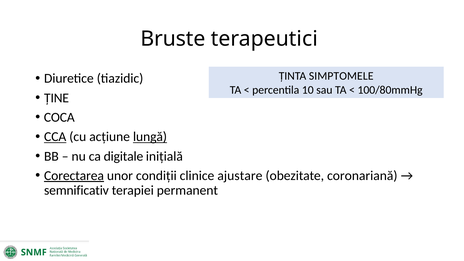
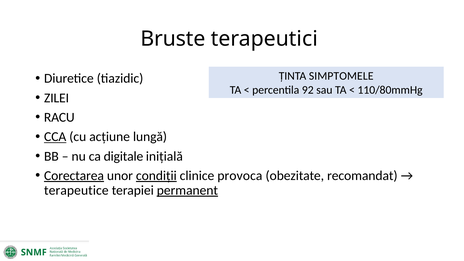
10: 10 -> 92
100/80mmHg: 100/80mmHg -> 110/80mmHg
ȚINE: ȚINE -> ZILEI
COCA: COCA -> RACU
lungă underline: present -> none
condiții underline: none -> present
ajustare: ajustare -> provoca
coronariană: coronariană -> recomandat
semnificativ: semnificativ -> terapeutice
permanent underline: none -> present
